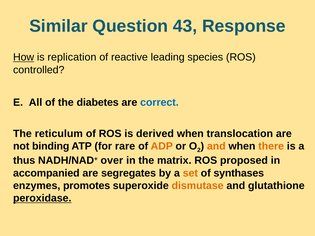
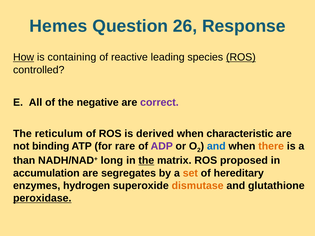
Similar: Similar -> Hemes
43: 43 -> 26
replication: replication -> containing
ROS at (241, 57) underline: none -> present
diabetes: diabetes -> negative
correct colour: blue -> purple
translocation: translocation -> characteristic
ADP colour: orange -> purple
and at (216, 146) colour: orange -> blue
thus: thus -> than
over: over -> long
the at (146, 161) underline: none -> present
accompanied: accompanied -> accumulation
synthases: synthases -> hereditary
promotes: promotes -> hydrogen
